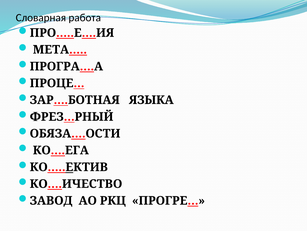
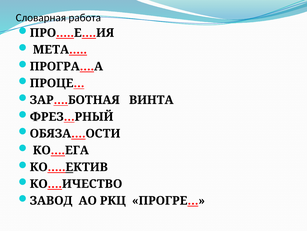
ЯЗЫКА: ЯЗЫКА -> ВИНТА
